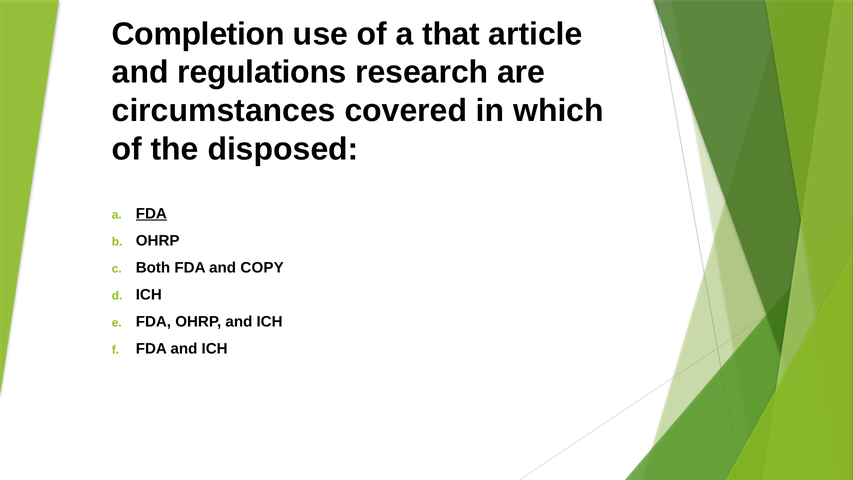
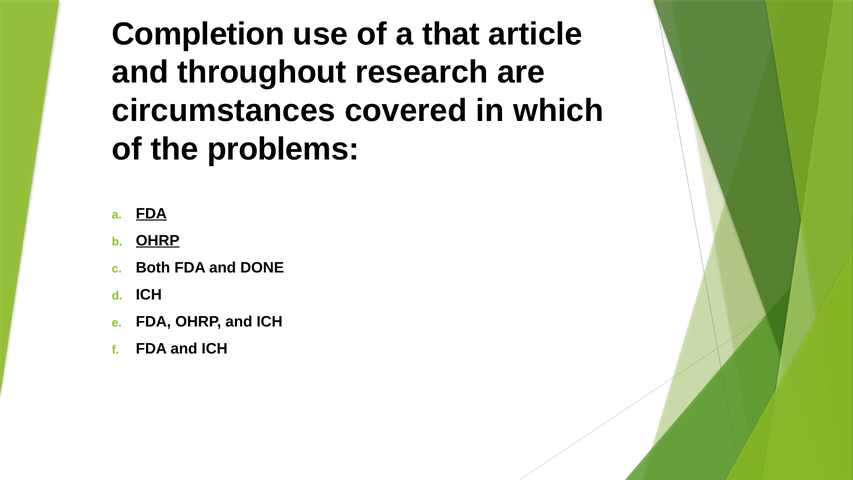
regulations: regulations -> throughout
disposed: disposed -> problems
OHRP at (158, 241) underline: none -> present
COPY: COPY -> DONE
